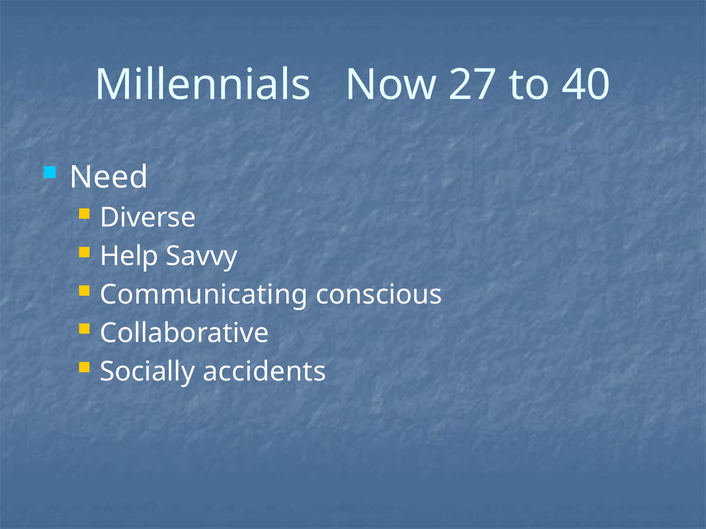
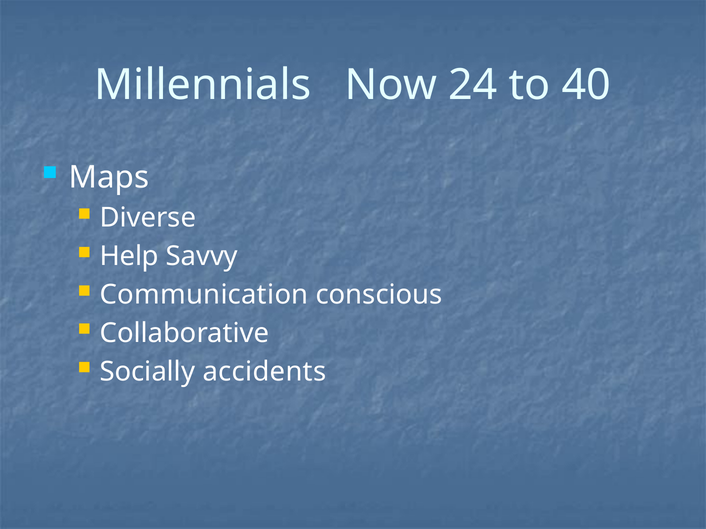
27: 27 -> 24
Need: Need -> Maps
Communicating: Communicating -> Communication
